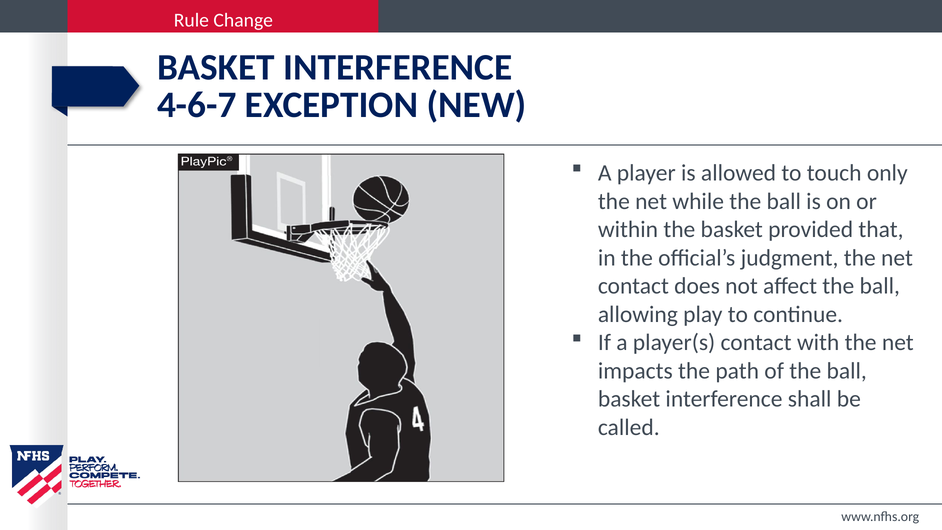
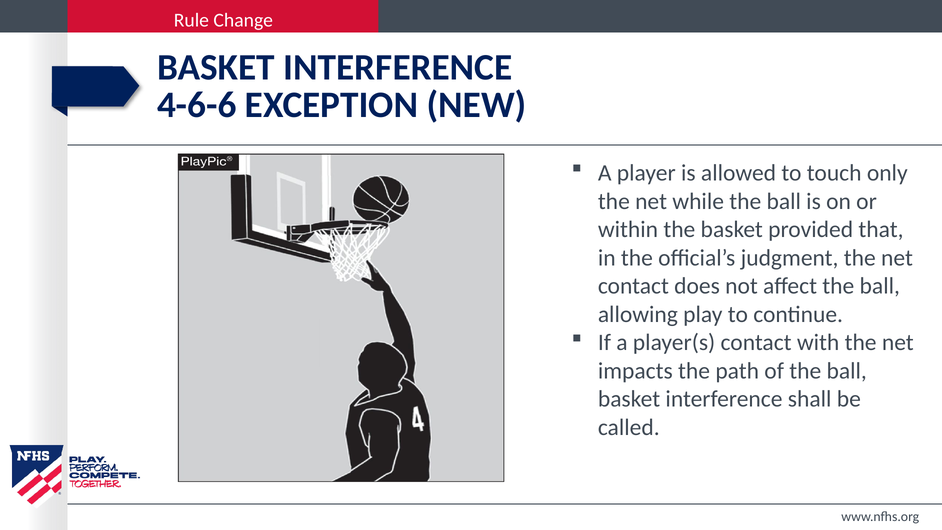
4-6-7: 4-6-7 -> 4-6-6
